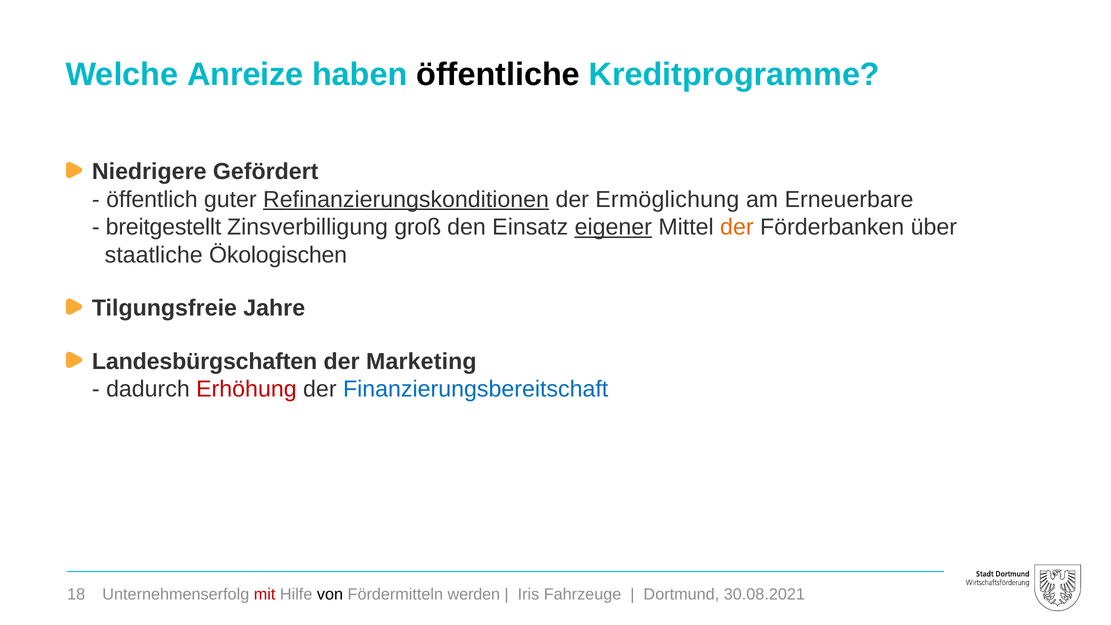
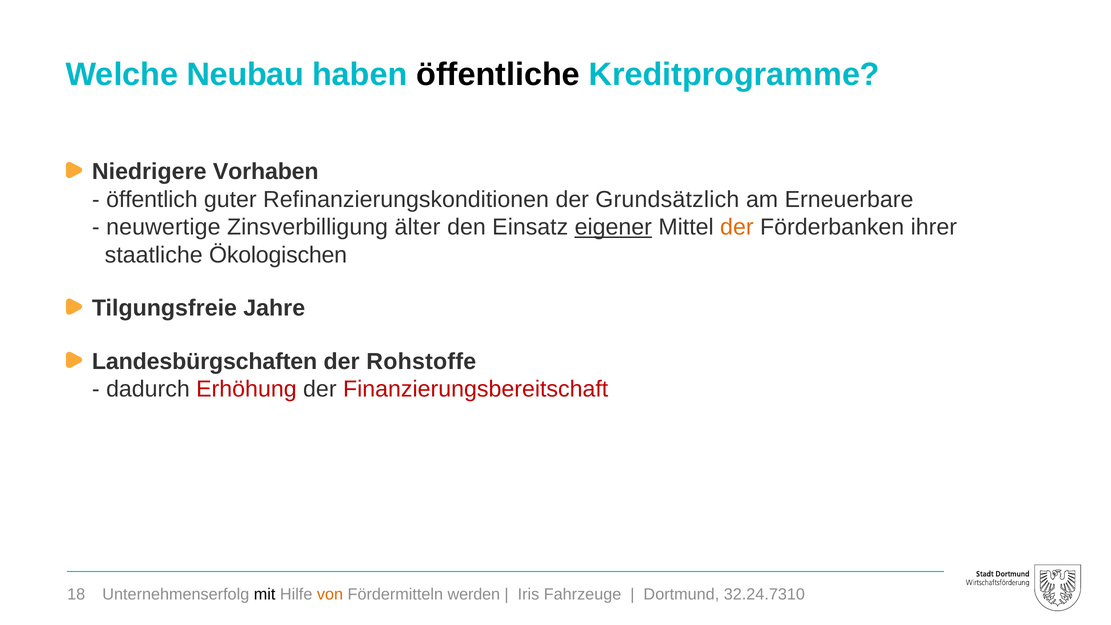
Anreize: Anreize -> Neubau
Gefördert: Gefördert -> Vorhaben
Refinanzierungskonditionen underline: present -> none
Ermöglichung: Ermöglichung -> Grundsätzlich
breitgestellt: breitgestellt -> neuwertige
groß: groß -> älter
über: über -> ihrer
Marketing: Marketing -> Rohstoffe
Finanzierungsbereitschaft colour: blue -> red
mit colour: red -> black
von colour: black -> orange
30.08.2021: 30.08.2021 -> 32.24.7310
